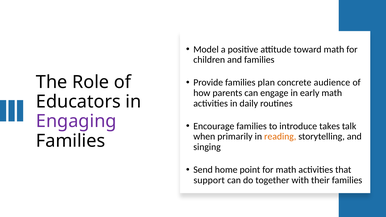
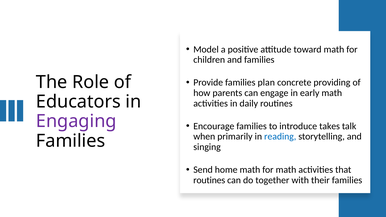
audience: audience -> providing
reading colour: orange -> blue
home point: point -> math
support at (209, 180): support -> routines
